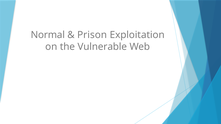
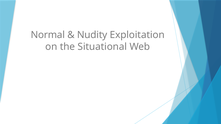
Prison: Prison -> Nudity
Vulnerable: Vulnerable -> Situational
